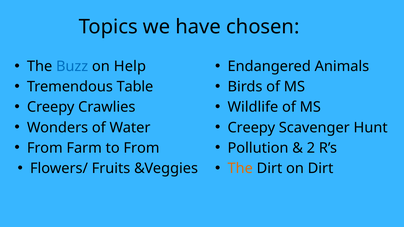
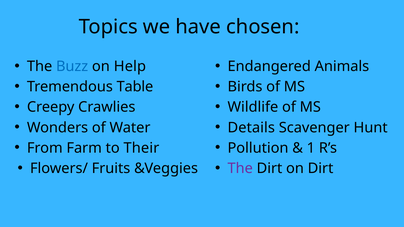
Creepy at (251, 128): Creepy -> Details
to From: From -> Their
2: 2 -> 1
The at (240, 169) colour: orange -> purple
